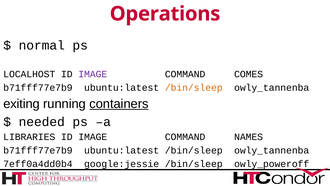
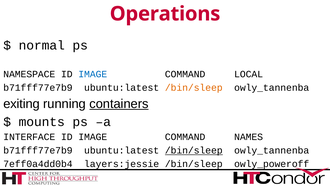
LOCALHOST: LOCALHOST -> NAMESPACE
IMAGE at (93, 74) colour: purple -> blue
COMES: COMES -> LOCAL
needed: needed -> mounts
LIBRARIES: LIBRARIES -> INTERFACE
/bin/sleep at (194, 150) underline: none -> present
google:jessie: google:jessie -> layers:jessie
